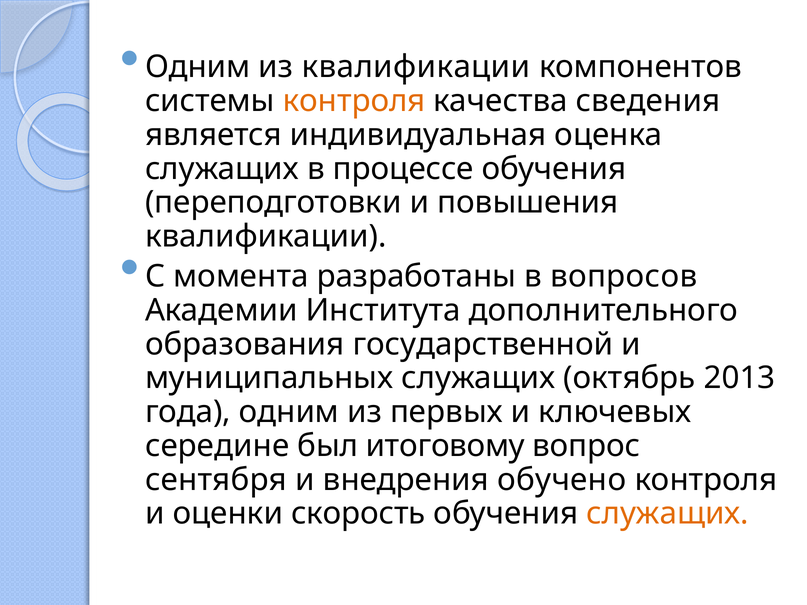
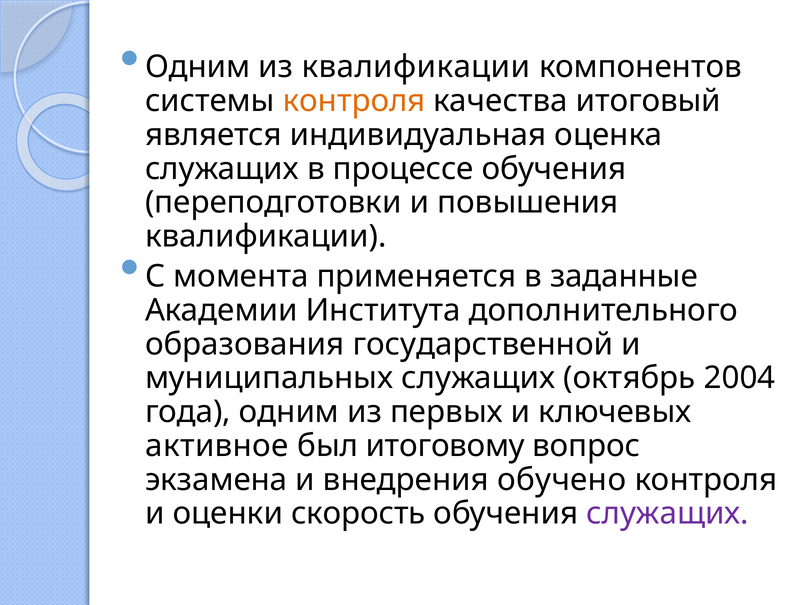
сведения: сведения -> итоговый
разработаны: разработаны -> применяется
вопросов: вопросов -> заданные
2013: 2013 -> 2004
середине: середине -> активное
сентября: сентября -> экзамена
служащих at (668, 514) colour: orange -> purple
